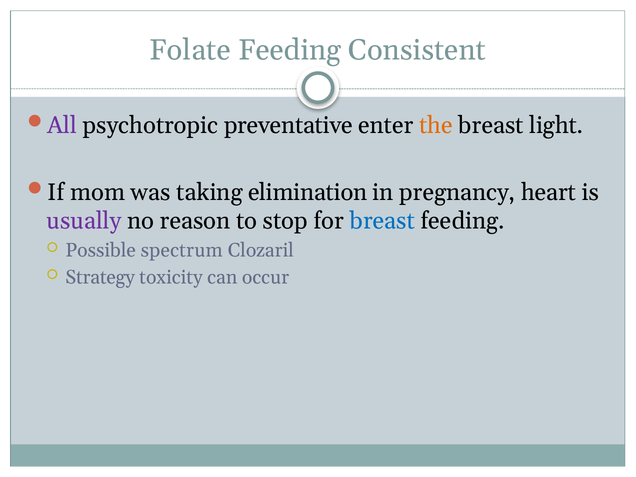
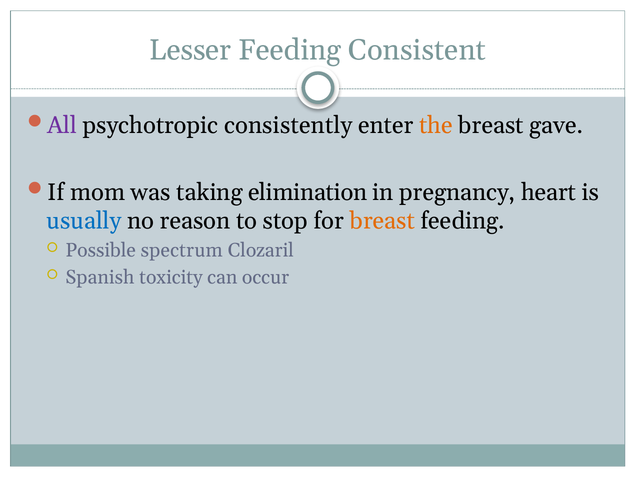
Folate: Folate -> Lesser
preventative: preventative -> consistently
light: light -> gave
usually colour: purple -> blue
breast at (382, 221) colour: blue -> orange
Strategy: Strategy -> Spanish
